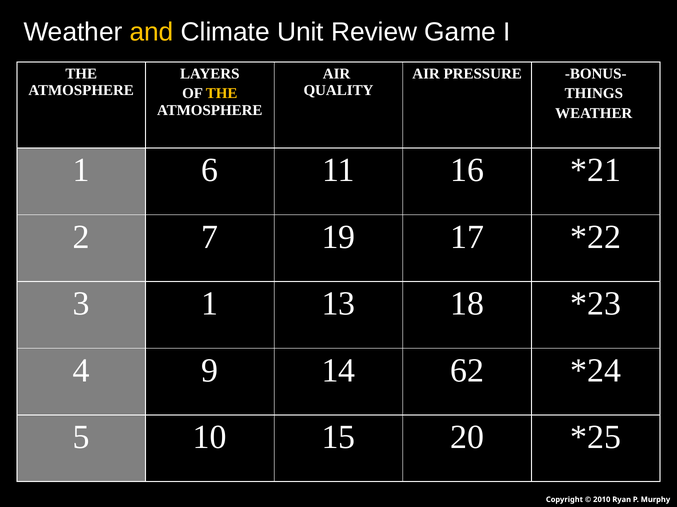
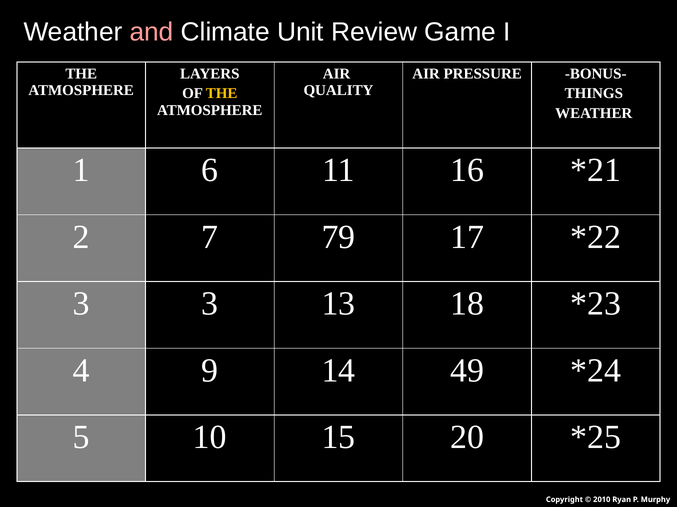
and colour: yellow -> pink
19: 19 -> 79
3 1: 1 -> 3
62: 62 -> 49
